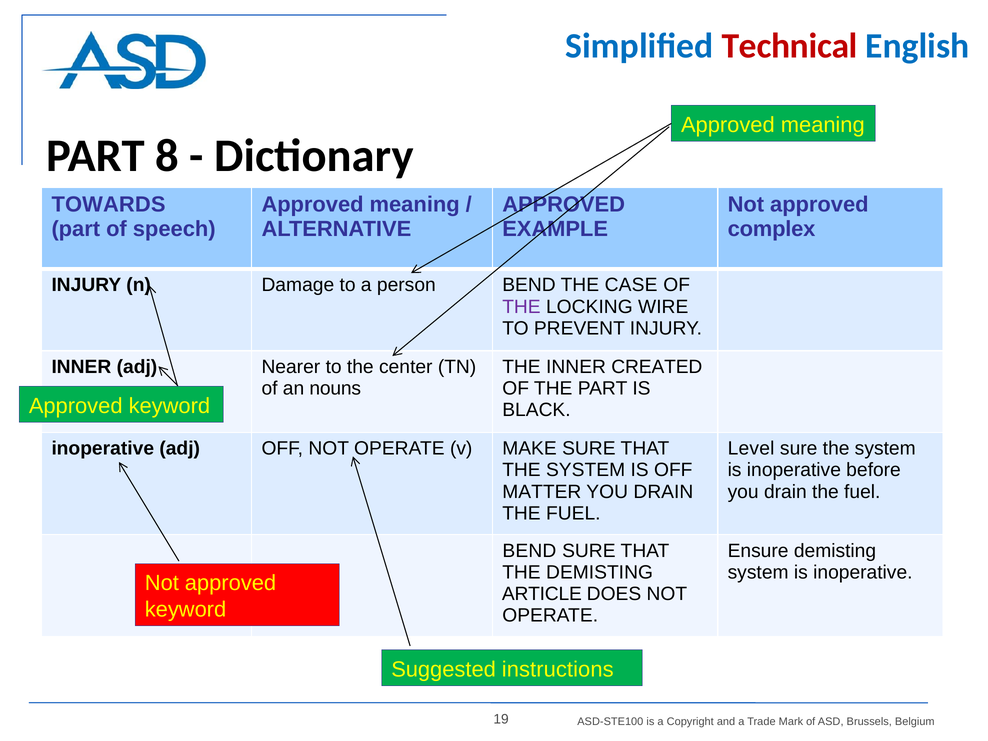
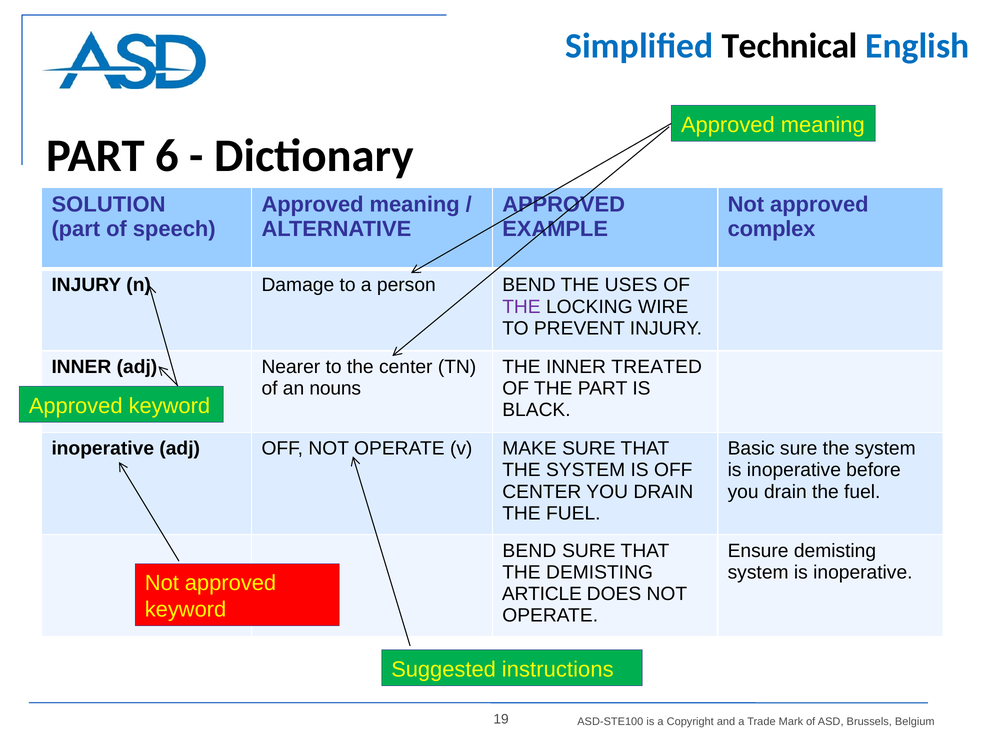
Technical colour: red -> black
8: 8 -> 6
TOWARDS: TOWARDS -> SOLUTION
CASE: CASE -> USES
CREATED: CREATED -> TREATED
Level: Level -> Basic
MATTER at (542, 492): MATTER -> CENTER
